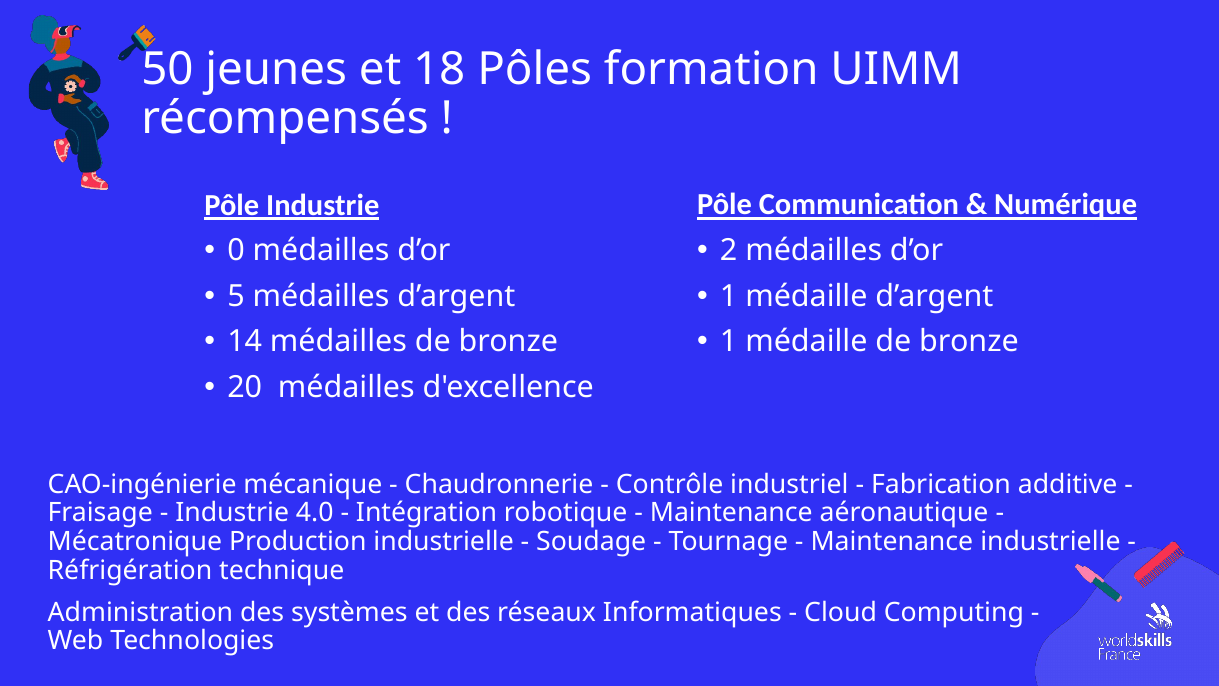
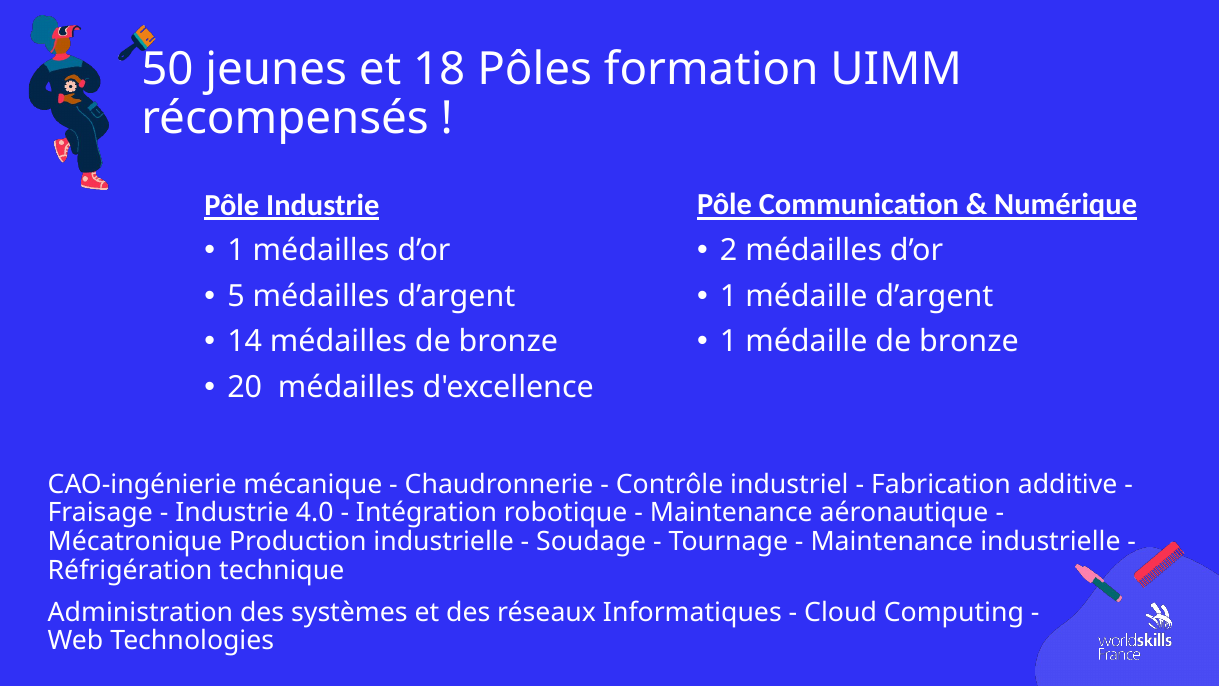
0 at (236, 250): 0 -> 1
